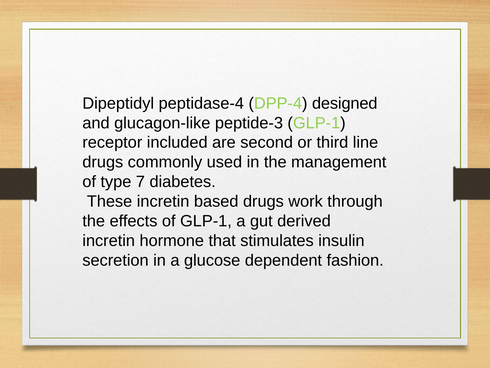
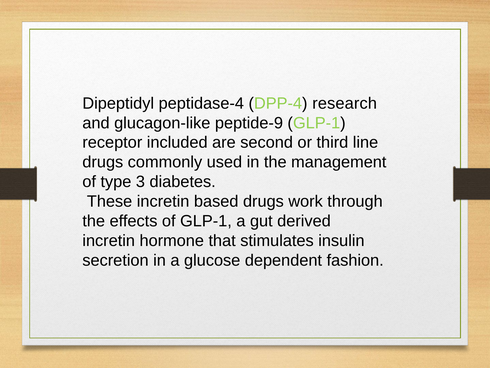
designed: designed -> research
peptide-3: peptide-3 -> peptide-9
7: 7 -> 3
